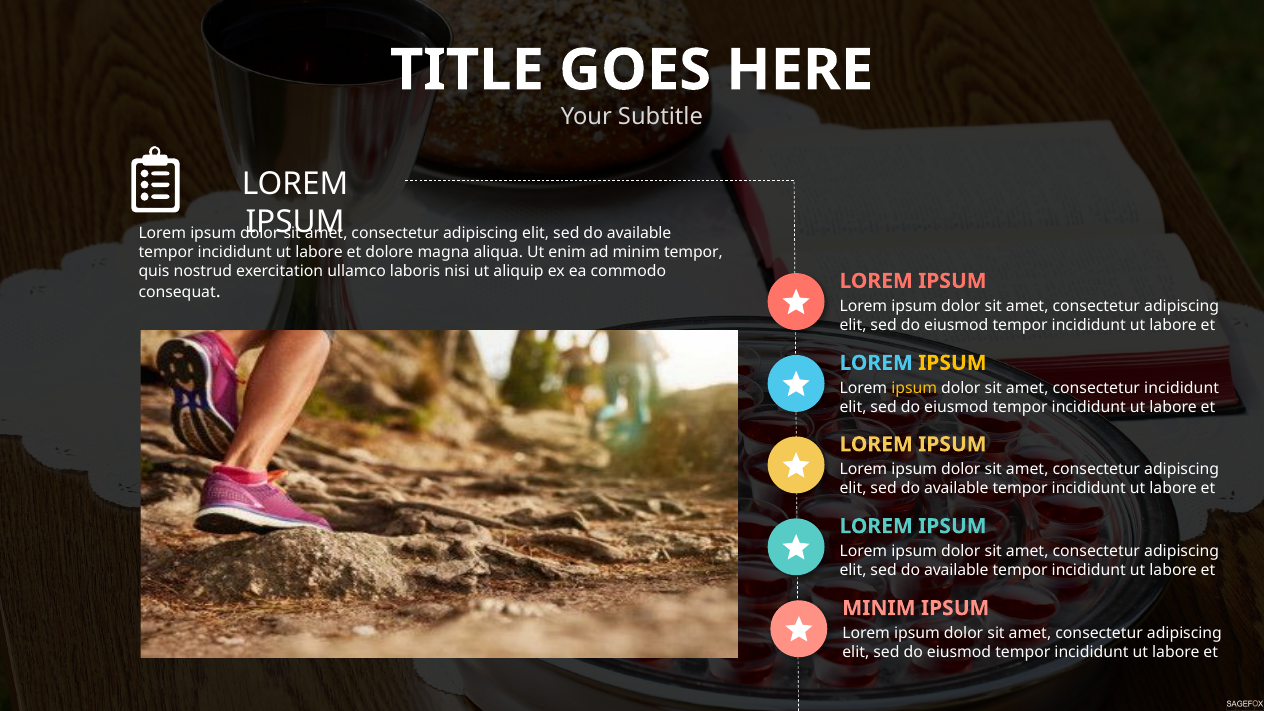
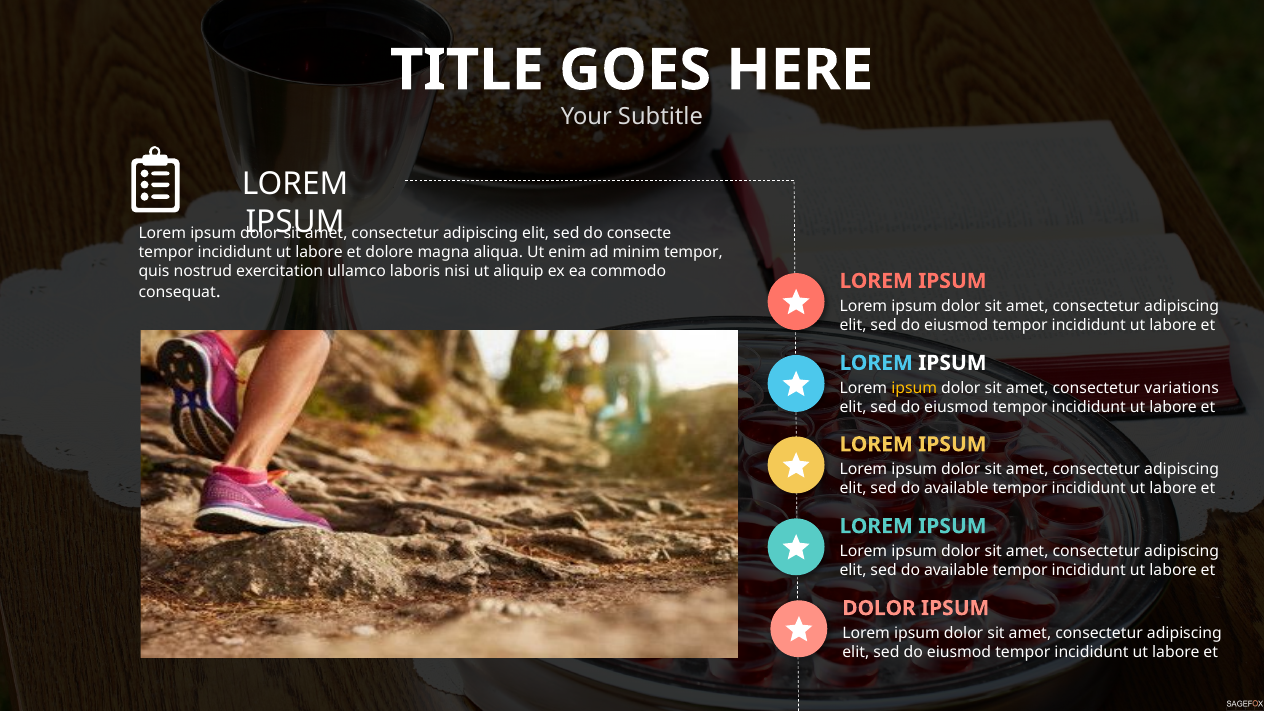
available at (639, 233): available -> consecte
IPSUM at (952, 363) colour: yellow -> white
consectetur incididunt: incididunt -> variations
MINIM at (879, 608): MINIM -> DOLOR
